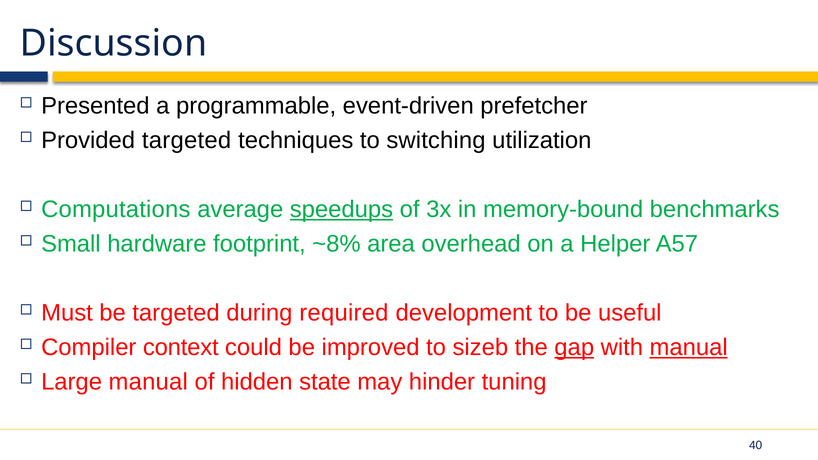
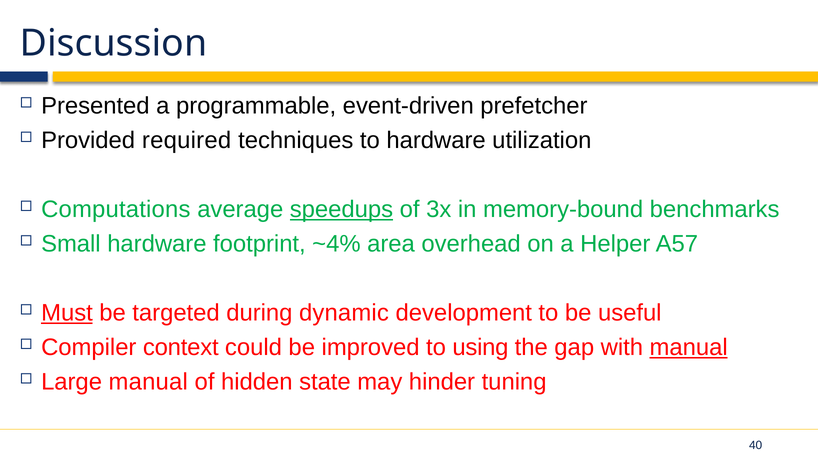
Provided targeted: targeted -> required
to switching: switching -> hardware
~8%: ~8% -> ~4%
Must underline: none -> present
required: required -> dynamic
sizeb: sizeb -> using
gap underline: present -> none
